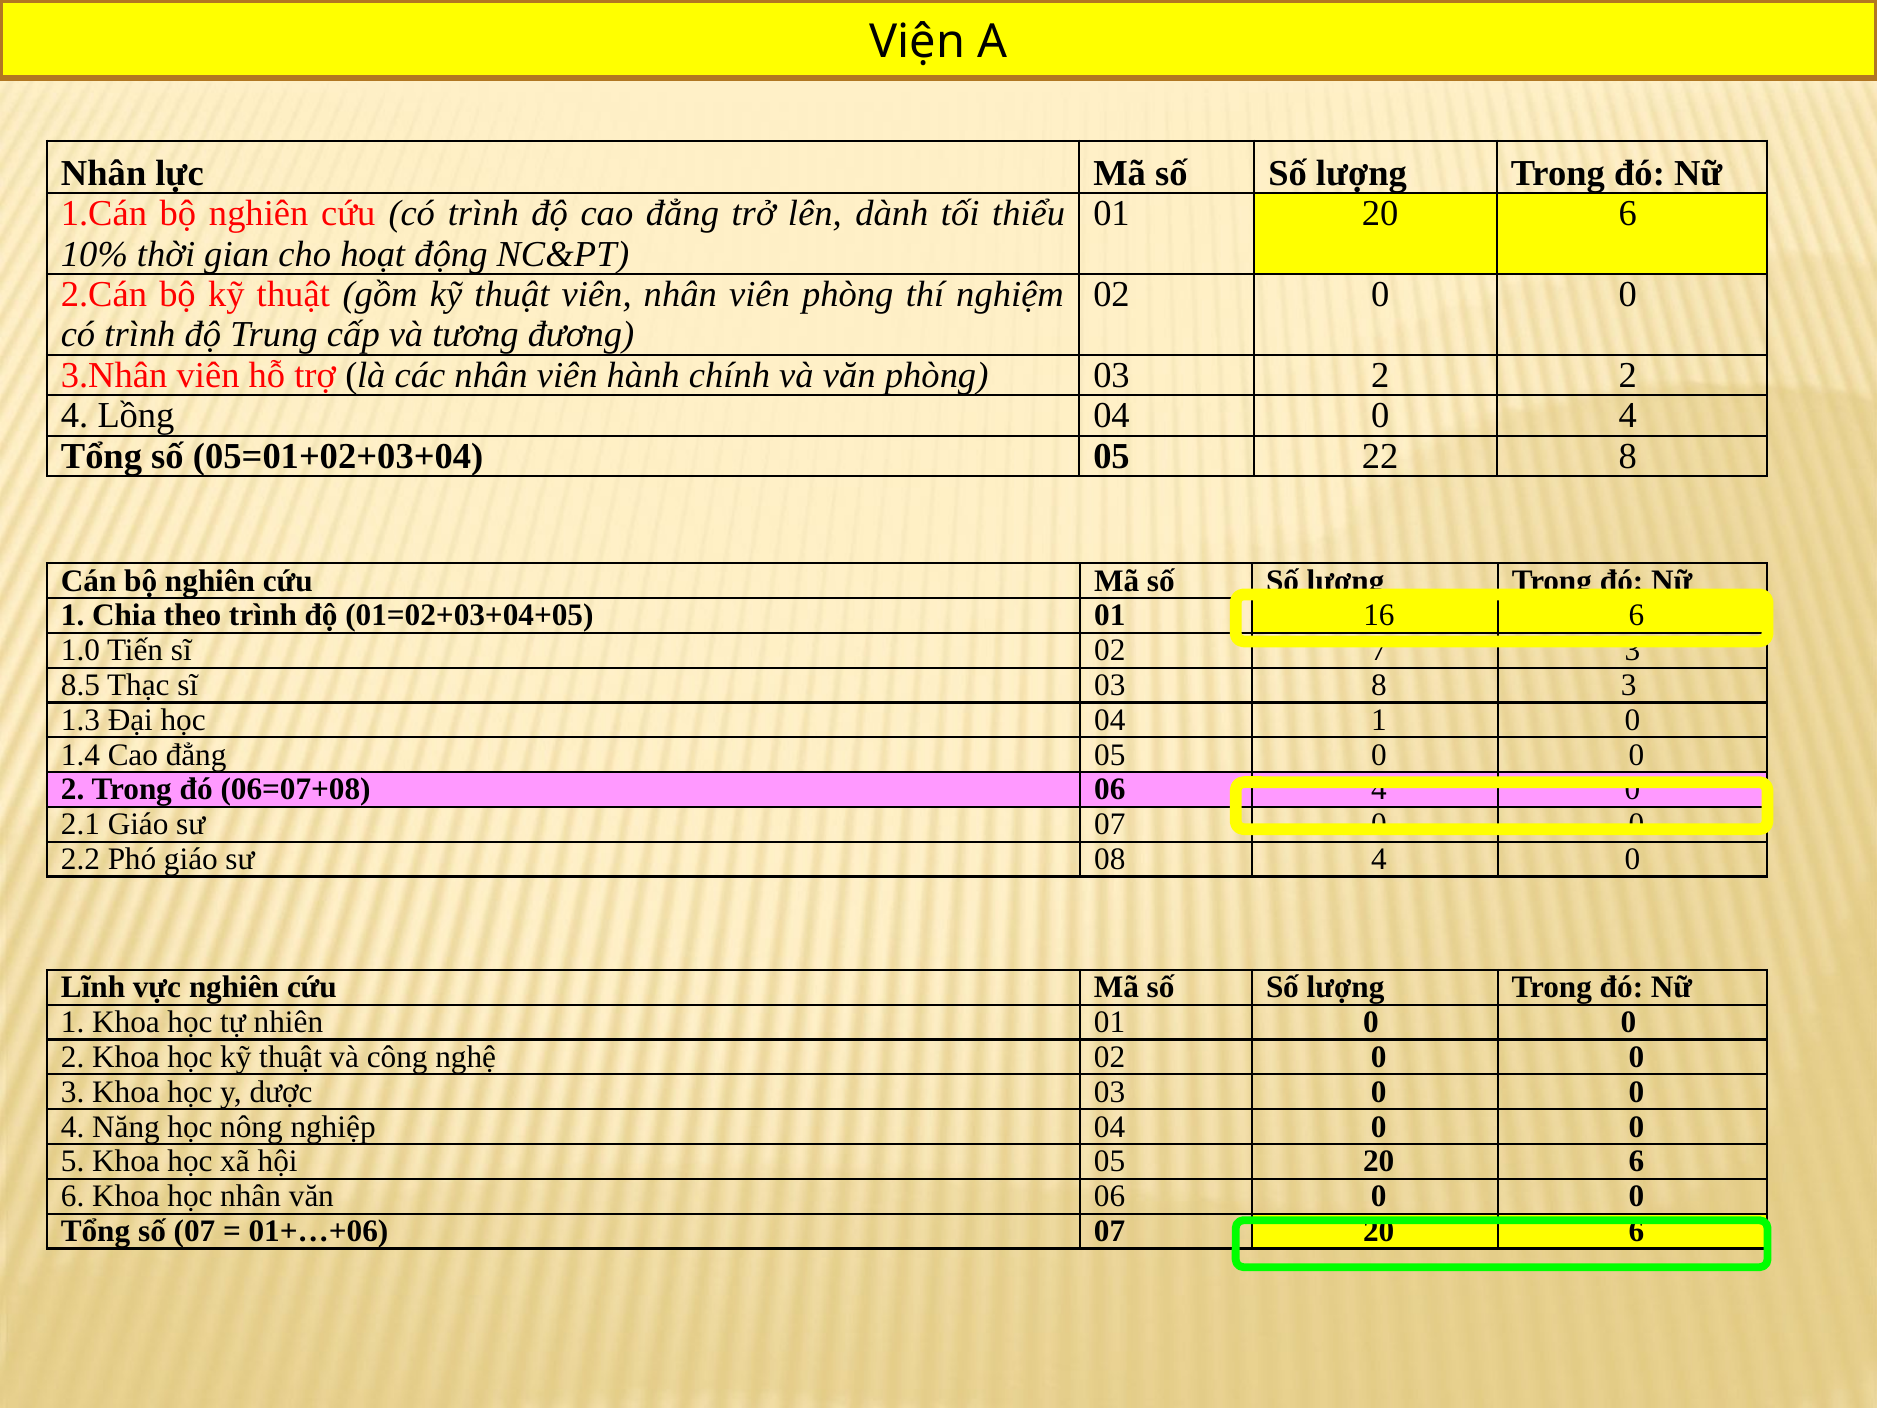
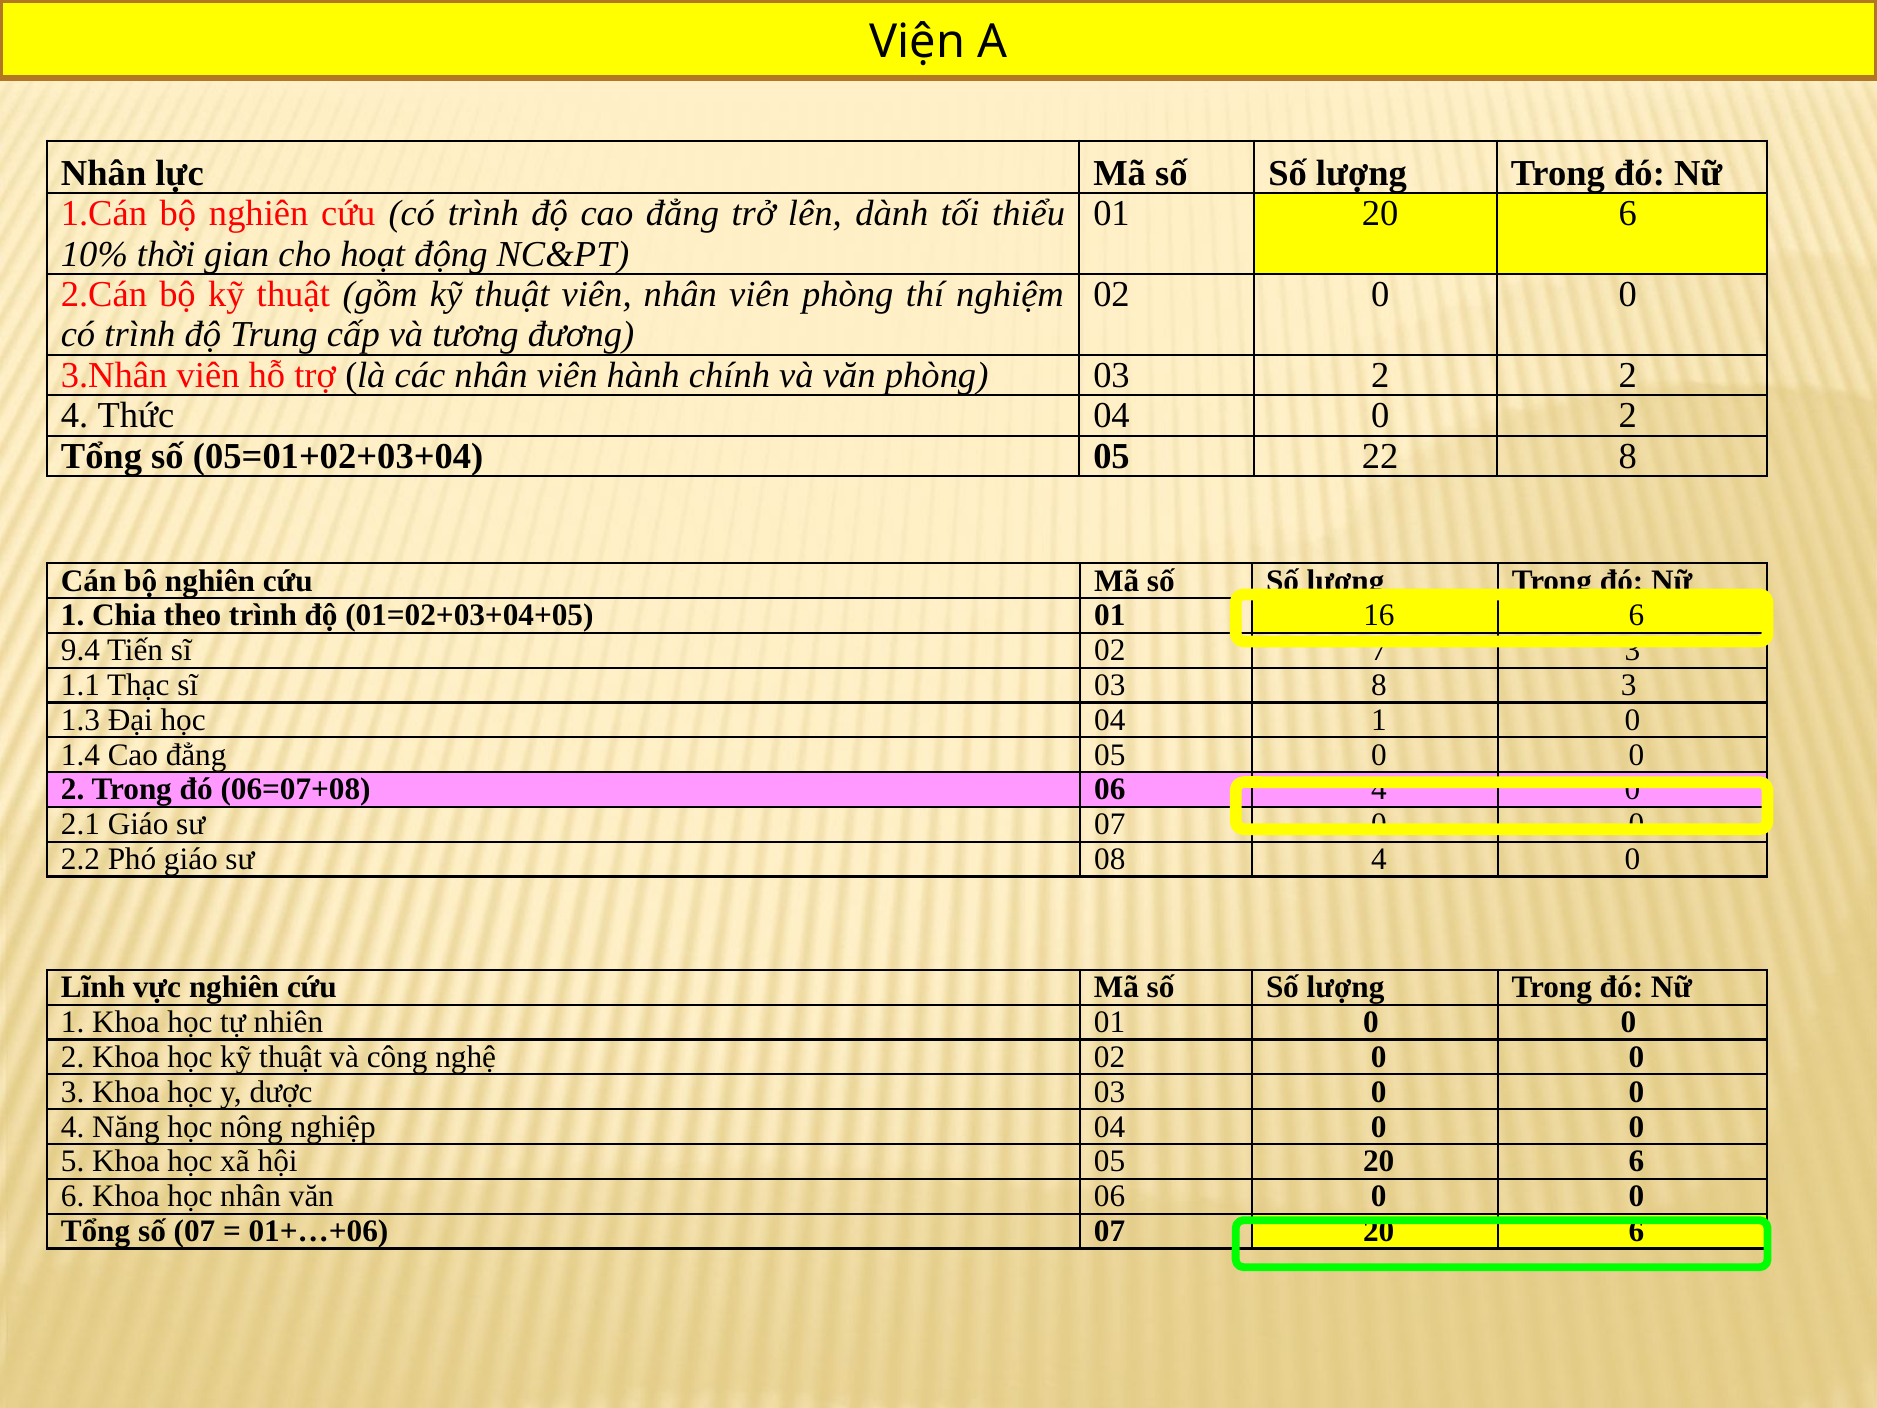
Lồng: Lồng -> Thức
04 0 4: 4 -> 2
1.0: 1.0 -> 9.4
8.5: 8.5 -> 1.1
